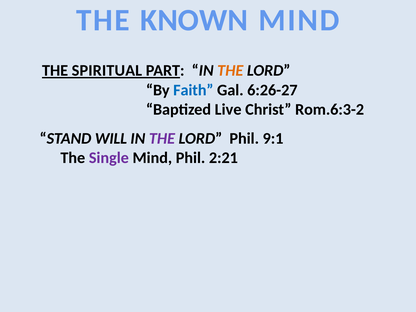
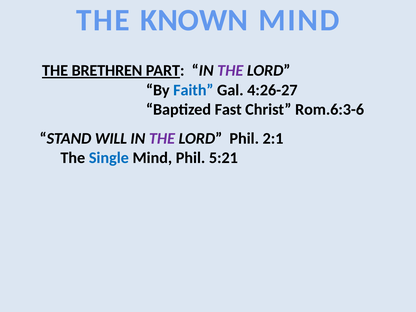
SPIRITUAL: SPIRITUAL -> BRETHREN
THE at (230, 71) colour: orange -> purple
6:26-27: 6:26-27 -> 4:26-27
Live: Live -> Fast
Rom.6:3-2: Rom.6:3-2 -> Rom.6:3-6
9:1: 9:1 -> 2:1
Single colour: purple -> blue
2:21: 2:21 -> 5:21
